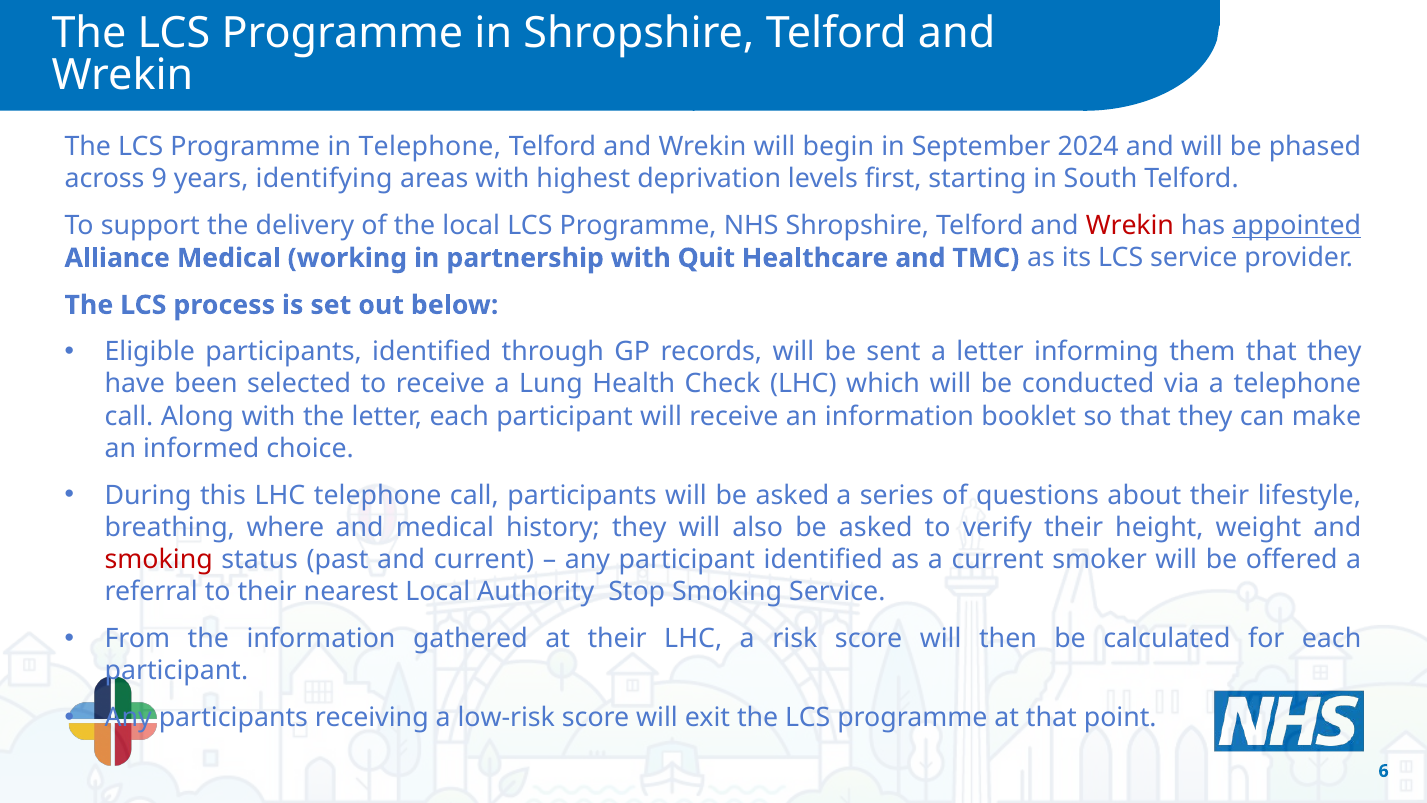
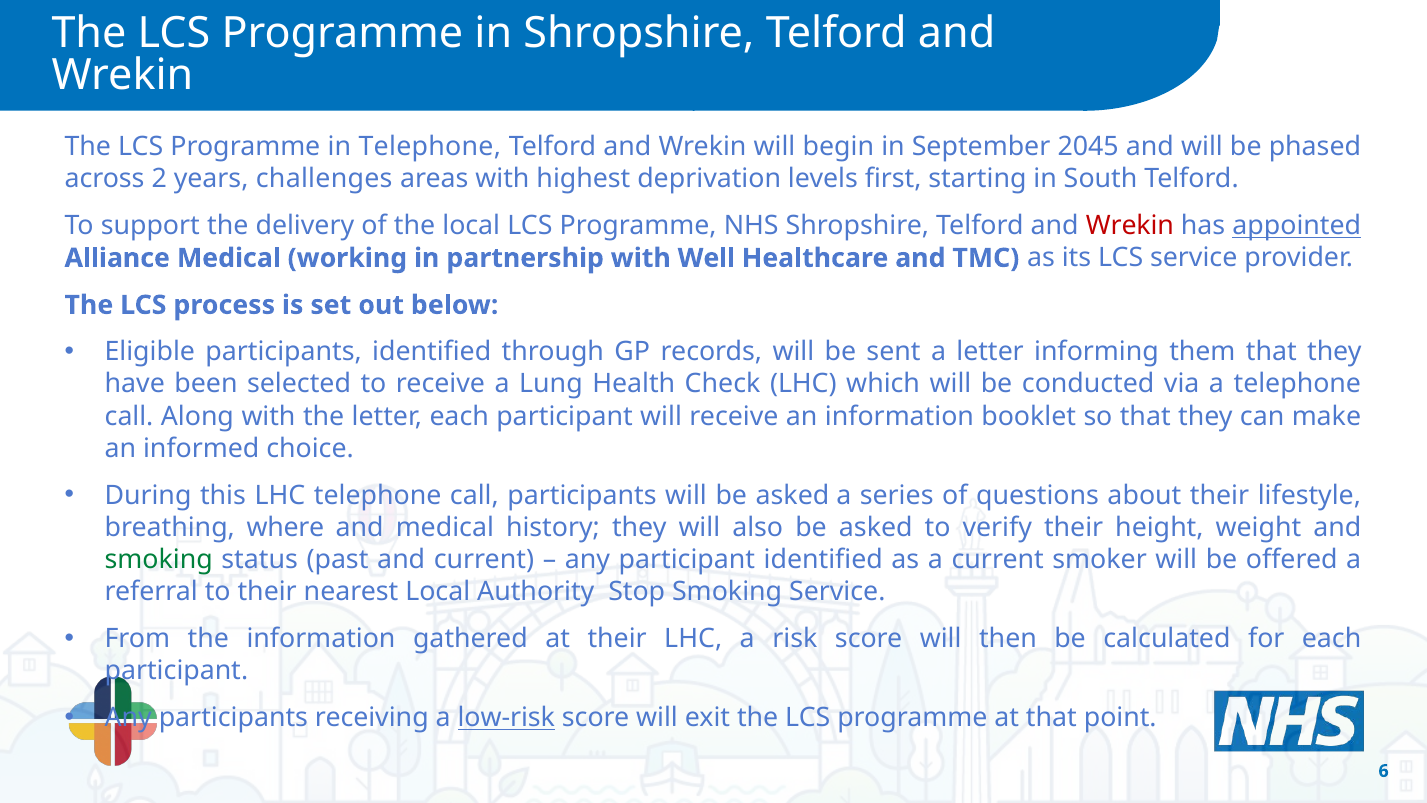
2024: 2024 -> 2045
9: 9 -> 2
identifying: identifying -> challenges
Quit: Quit -> Well
smoking at (159, 559) colour: red -> green
low-risk underline: none -> present
